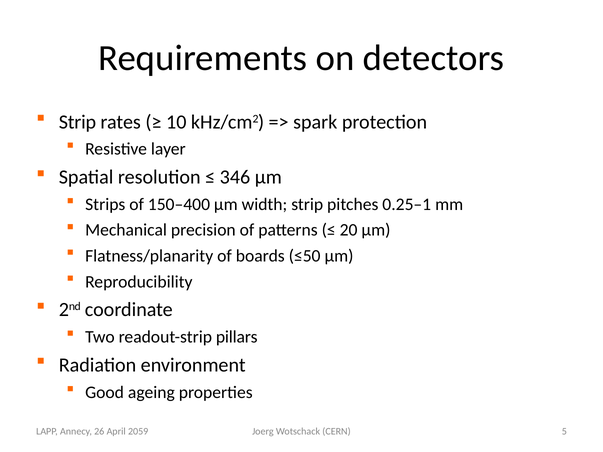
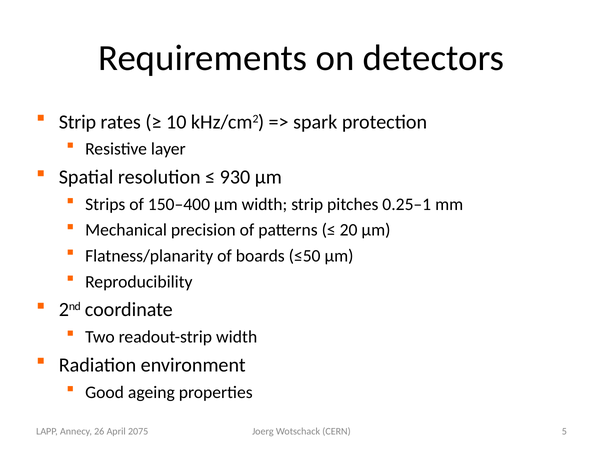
346: 346 -> 930
readout-strip pillars: pillars -> width
2059: 2059 -> 2075
